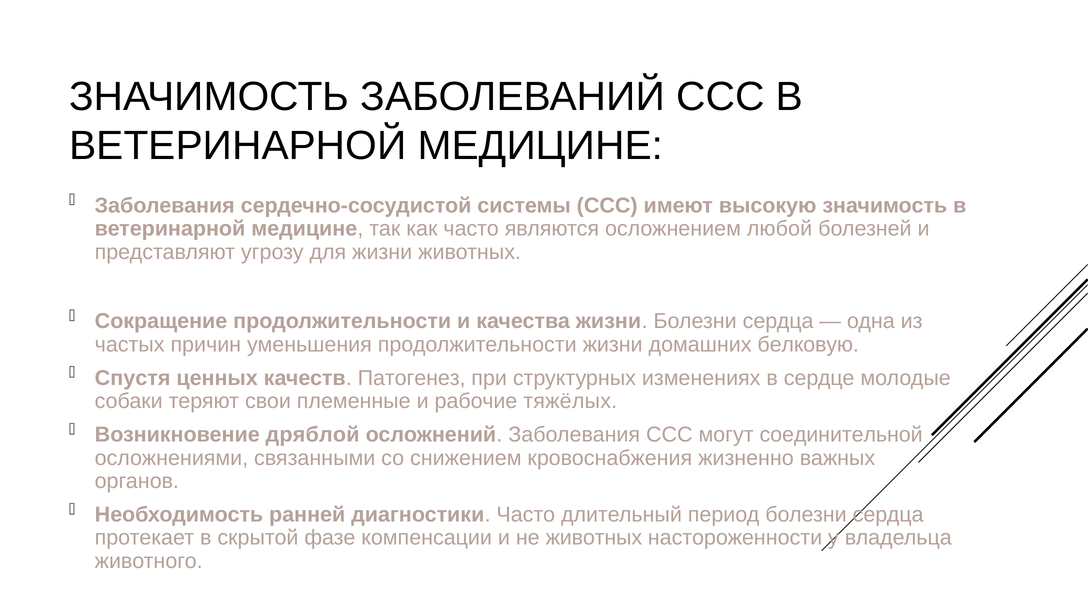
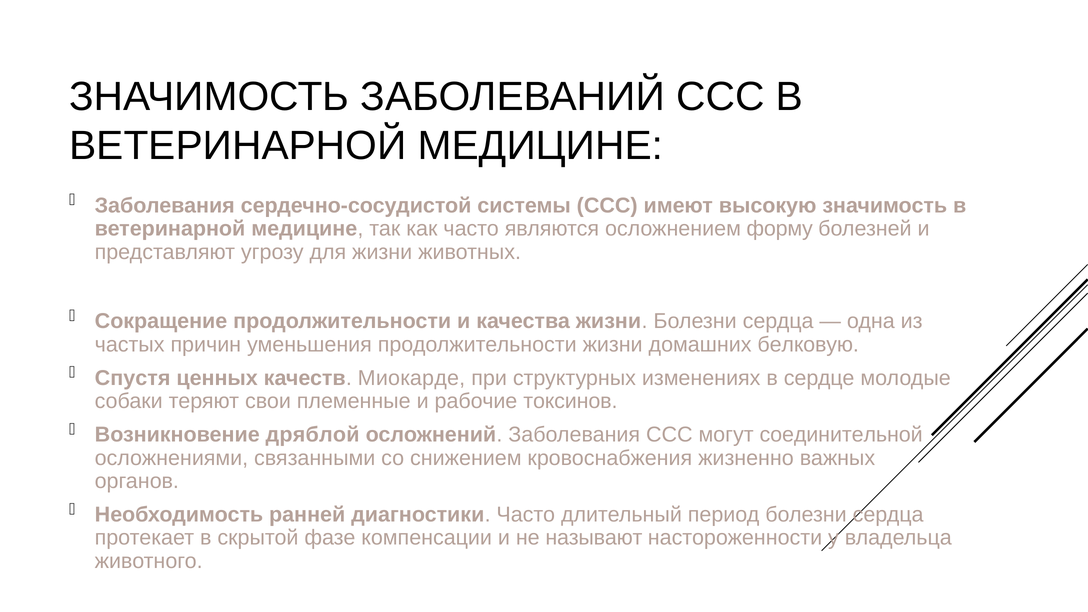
любой: любой -> форму
Патогенез: Патогенез -> Миокарде
тяжёлых: тяжёлых -> токсинов
не животных: животных -> называют
